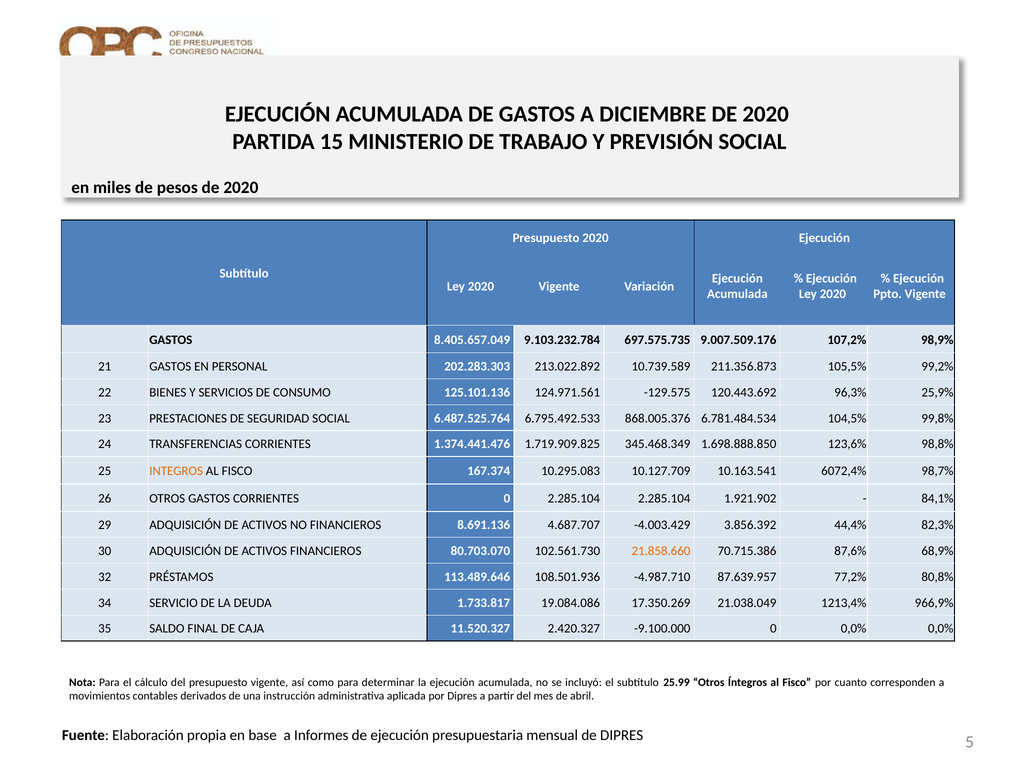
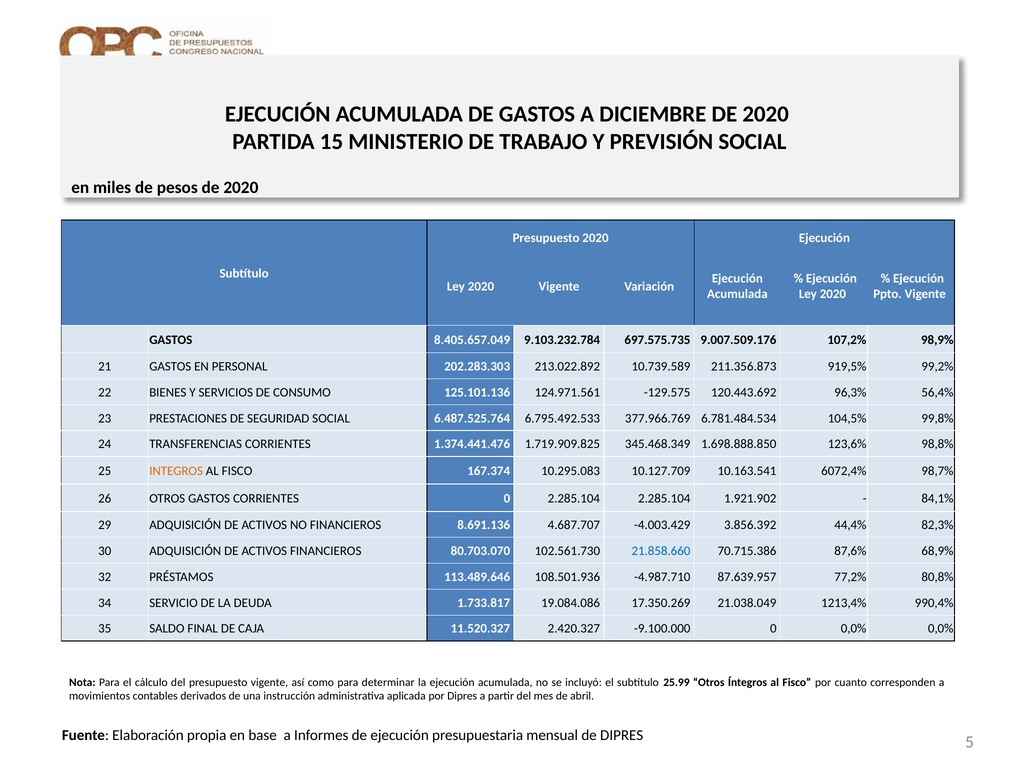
105,5%: 105,5% -> 919,5%
25,9%: 25,9% -> 56,4%
868.005.376: 868.005.376 -> 377.966.769
21.858.660 colour: orange -> blue
966,9%: 966,9% -> 990,4%
